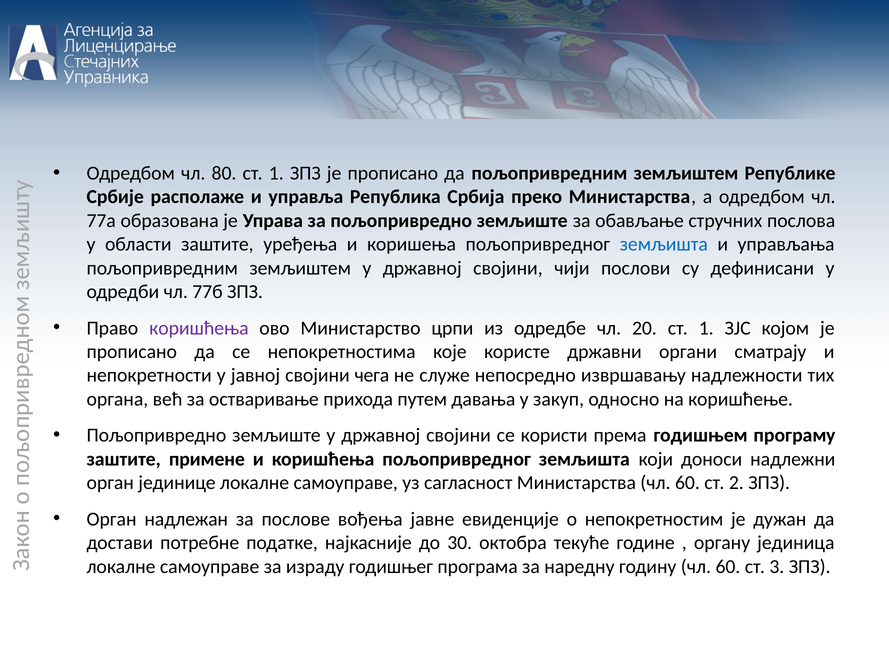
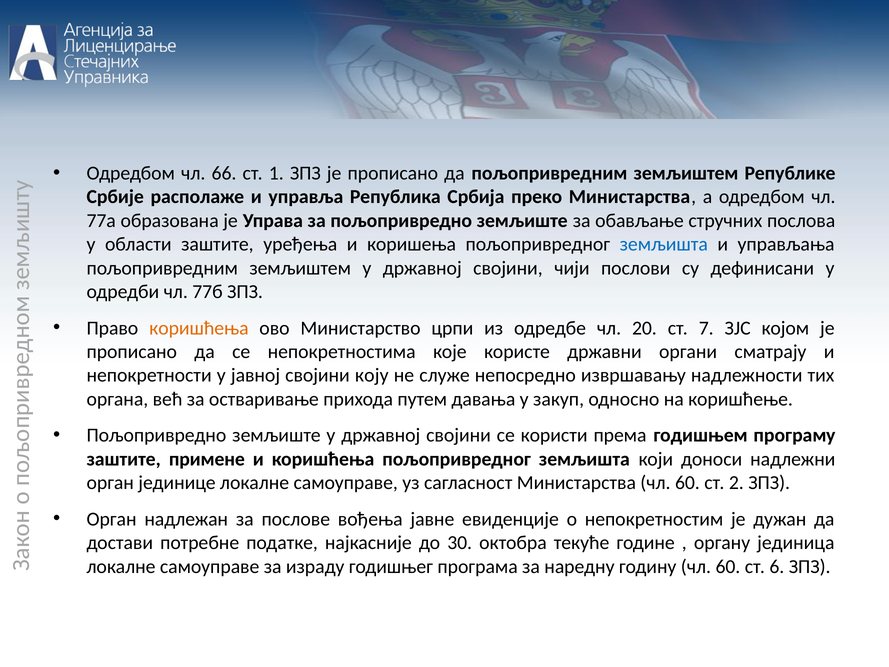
80: 80 -> 66
коришћења at (199, 328) colour: purple -> orange
20 ст 1: 1 -> 7
чега: чега -> коју
3: 3 -> 6
